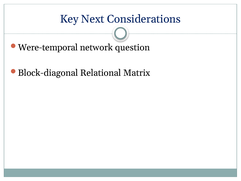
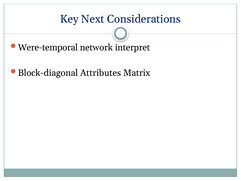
question: question -> interpret
Relational: Relational -> Attributes
